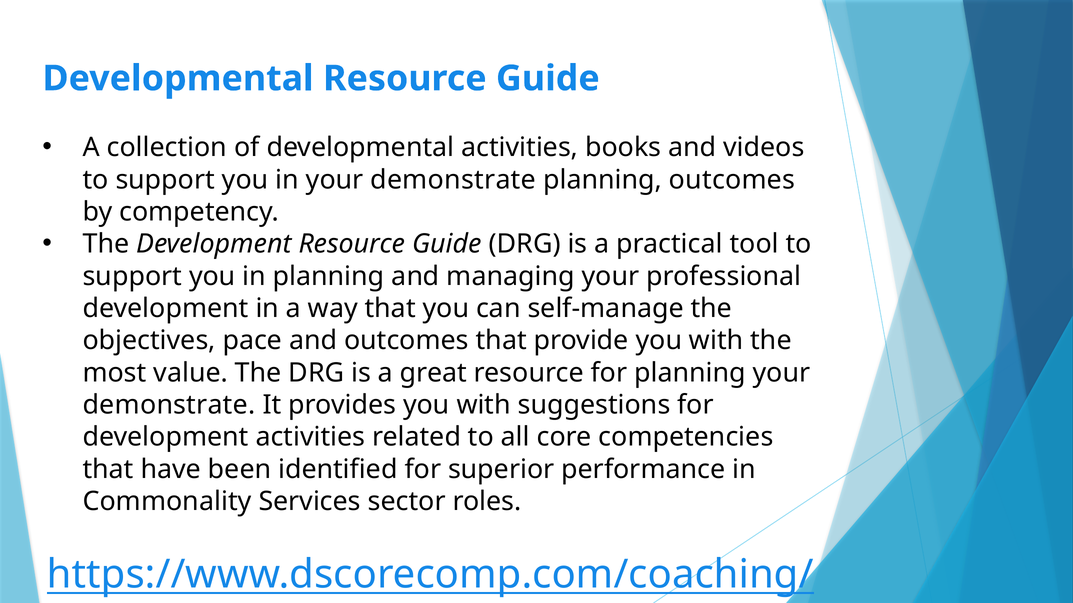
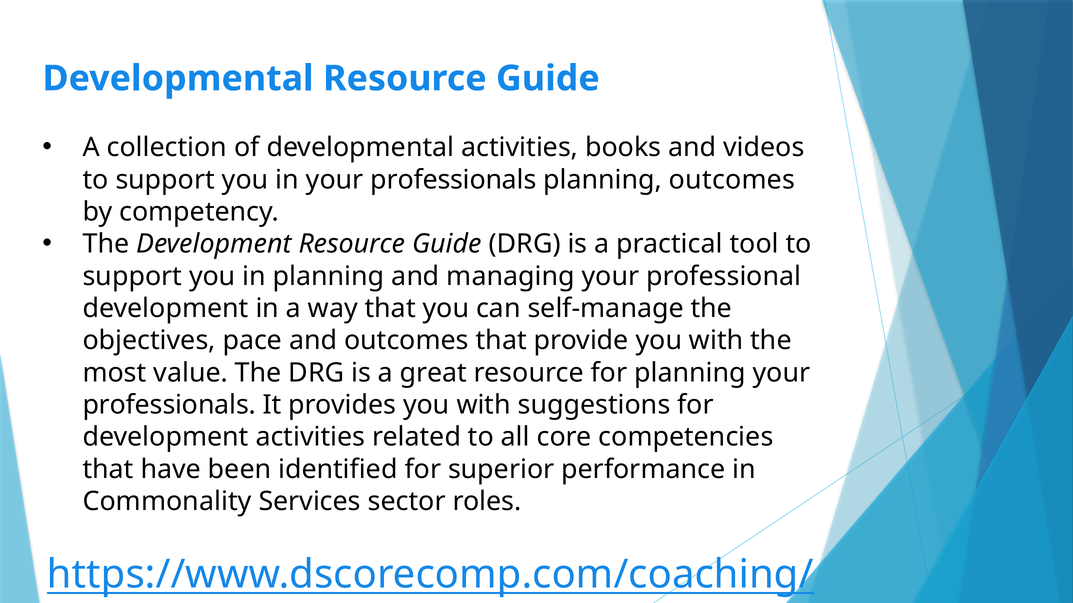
in your demonstrate: demonstrate -> professionals
demonstrate at (169, 405): demonstrate -> professionals
